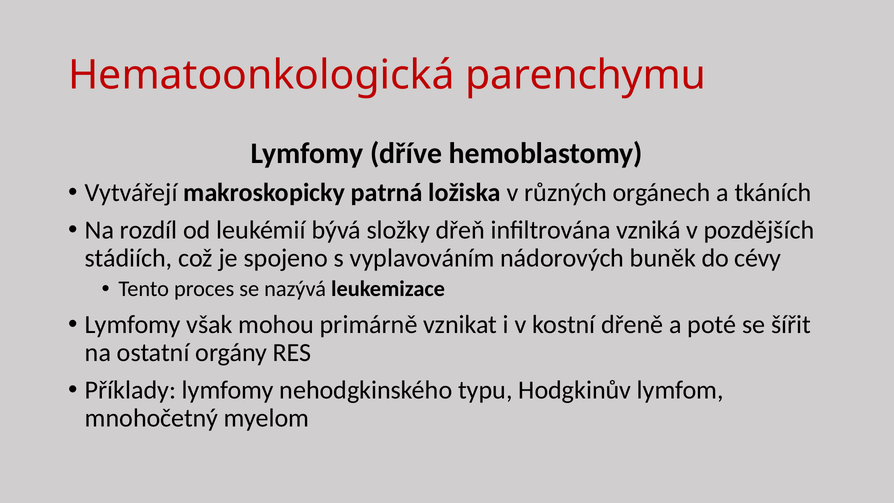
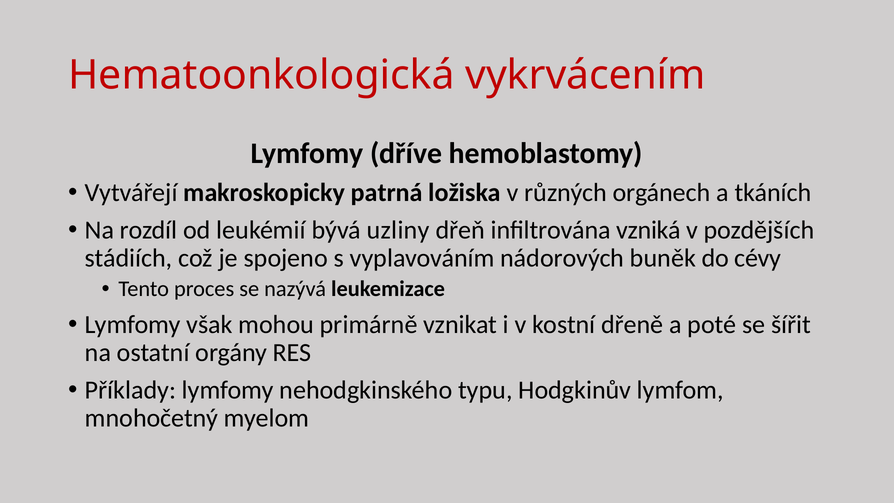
parenchymu: parenchymu -> vykrvácením
složky: složky -> uzliny
